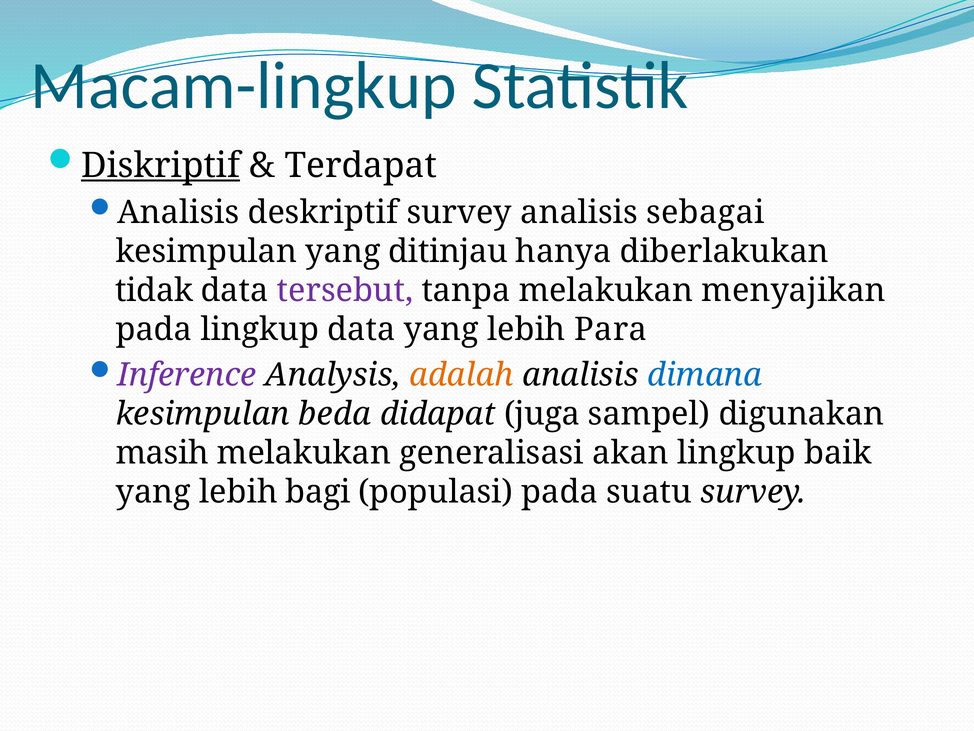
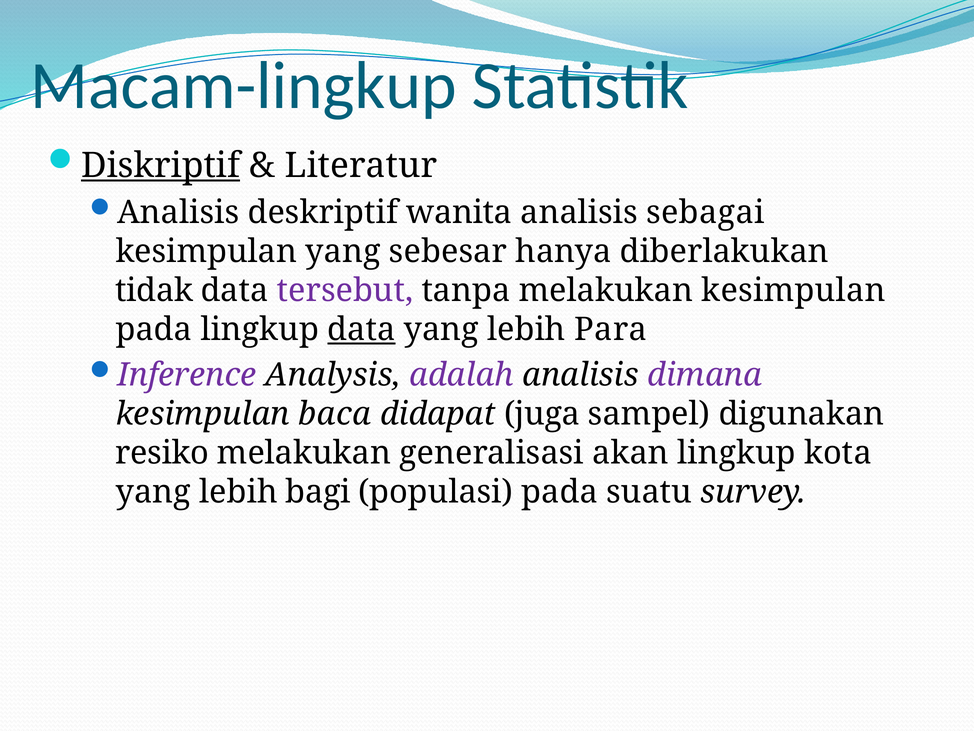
Terdapat: Terdapat -> Literatur
deskriptif survey: survey -> wanita
ditinjau: ditinjau -> sebesar
melakukan menyajikan: menyajikan -> kesimpulan
data at (361, 329) underline: none -> present
adalah colour: orange -> purple
dimana colour: blue -> purple
beda: beda -> baca
masih: masih -> resiko
baik: baik -> kota
